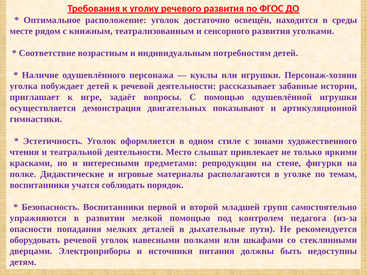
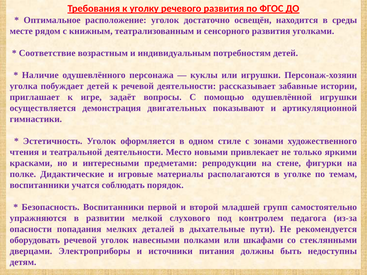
слышат: слышат -> новыми
мелкой помощью: помощью -> слухового
